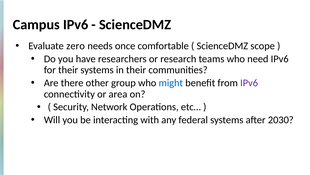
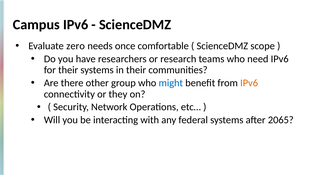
IPv6 at (249, 83) colour: purple -> orange
area: area -> they
2030: 2030 -> 2065
